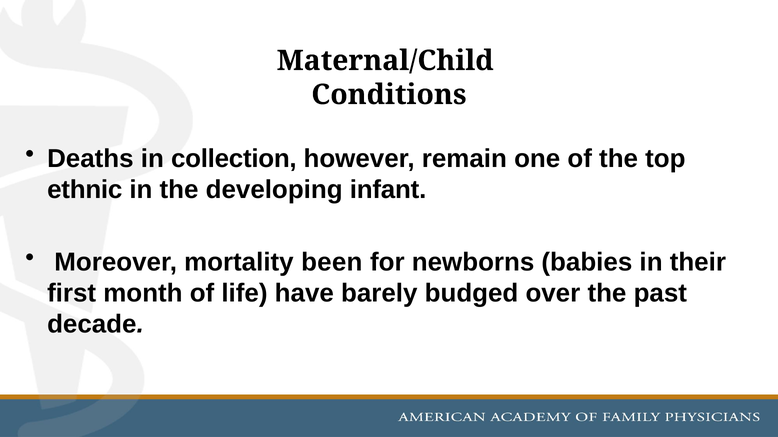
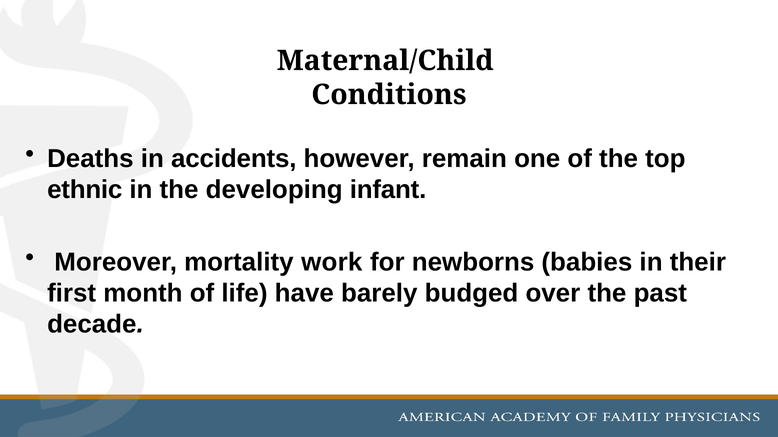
collection: collection -> accidents
been: been -> work
